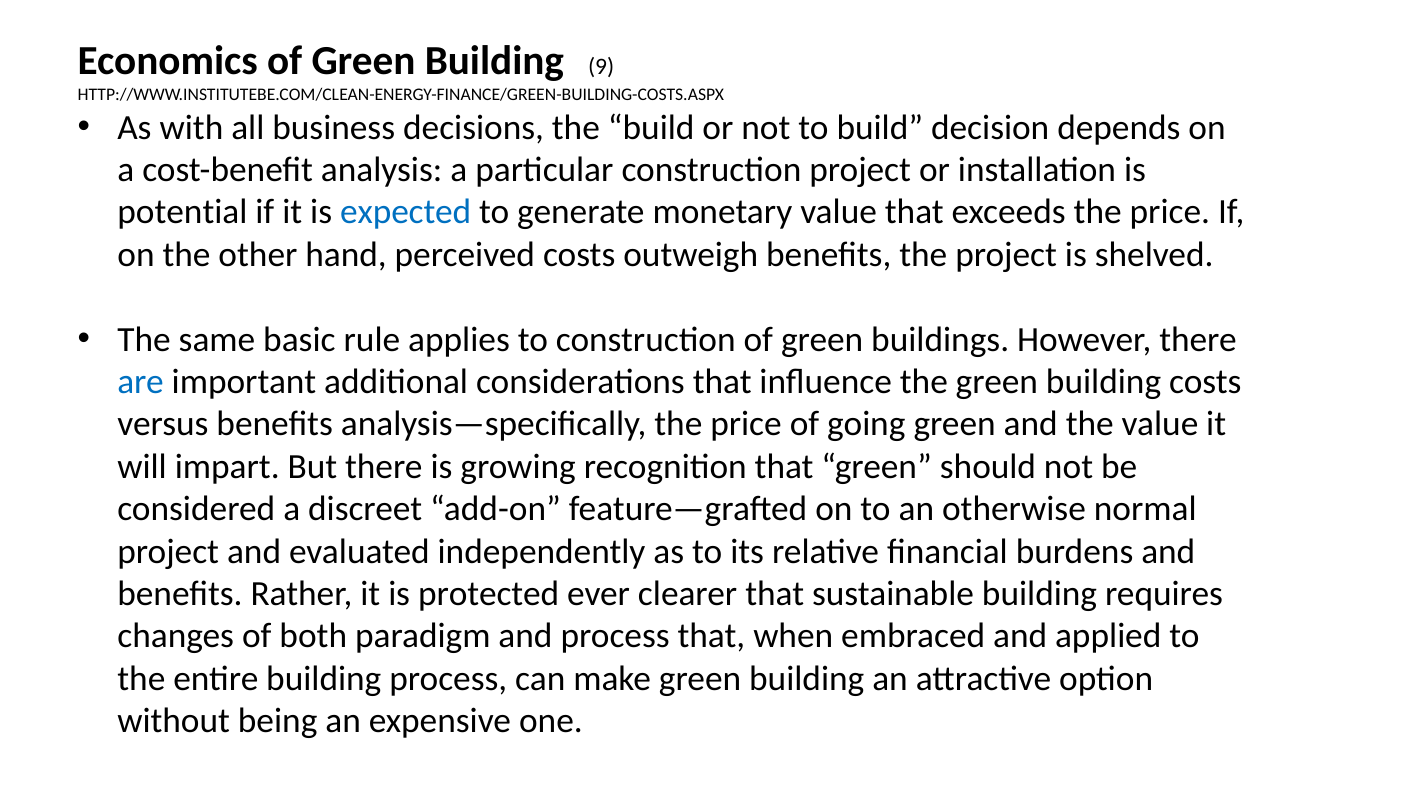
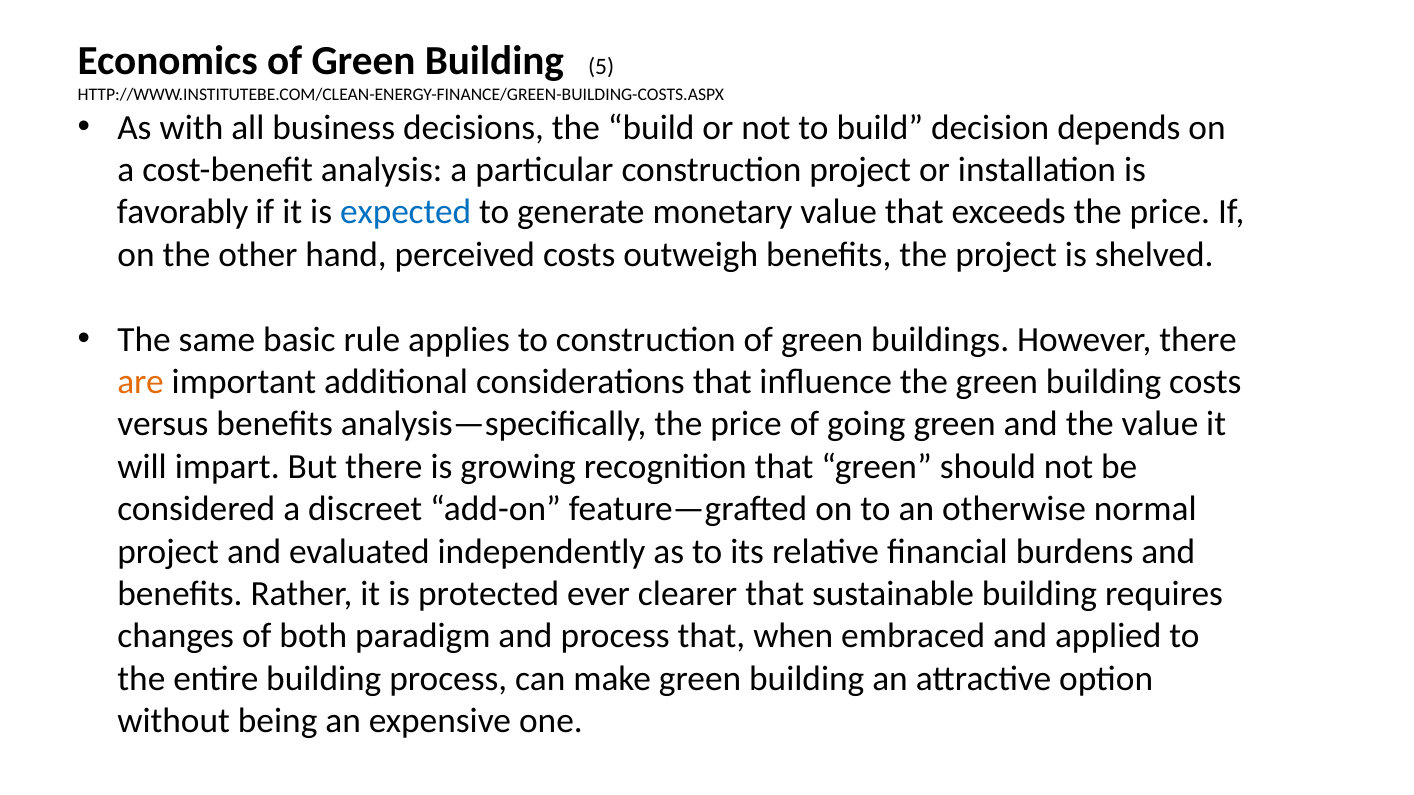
9: 9 -> 5
potential: potential -> favorably
are colour: blue -> orange
